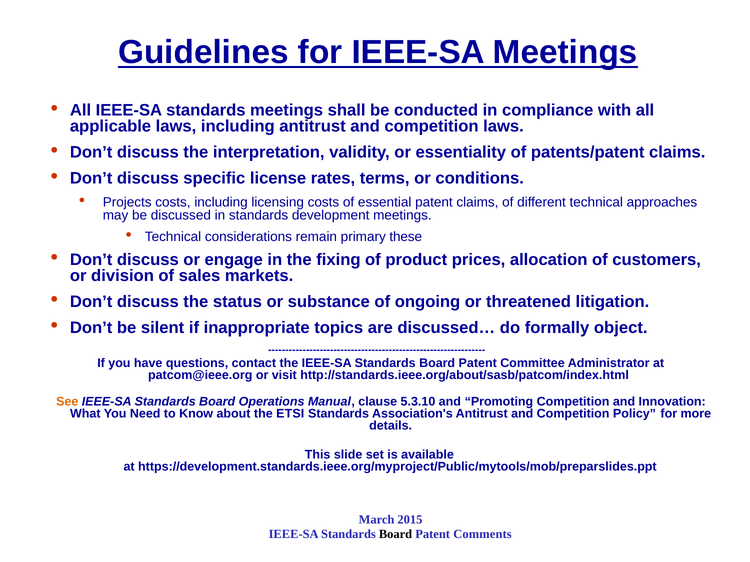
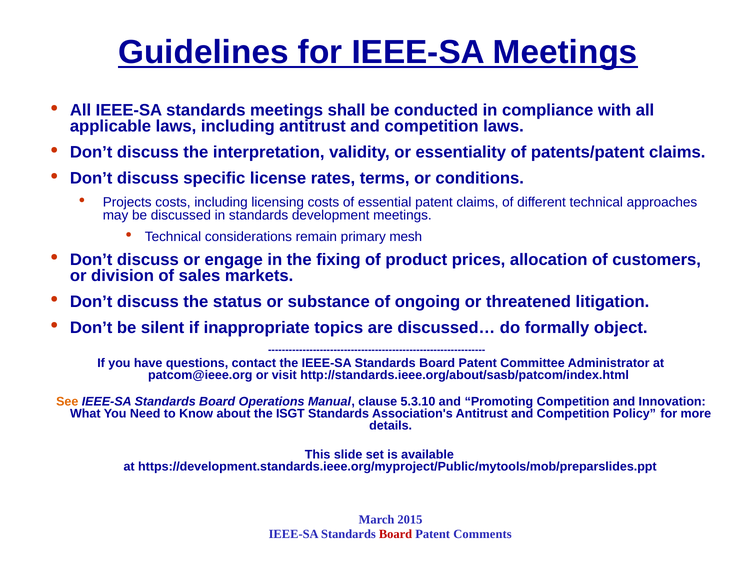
these: these -> mesh
ETSI: ETSI -> ISGT
Board at (396, 535) colour: black -> red
